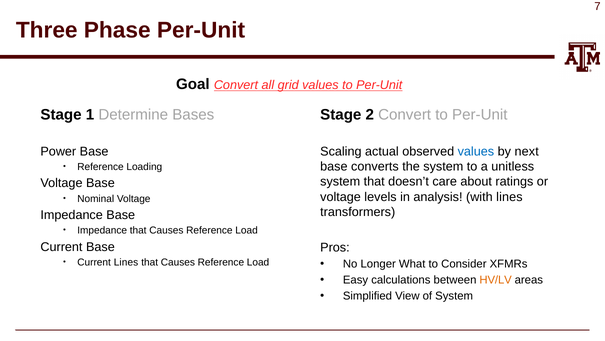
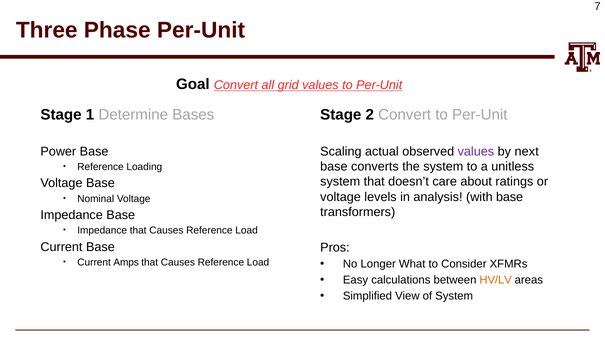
values at (476, 151) colour: blue -> purple
with lines: lines -> base
Current Lines: Lines -> Amps
